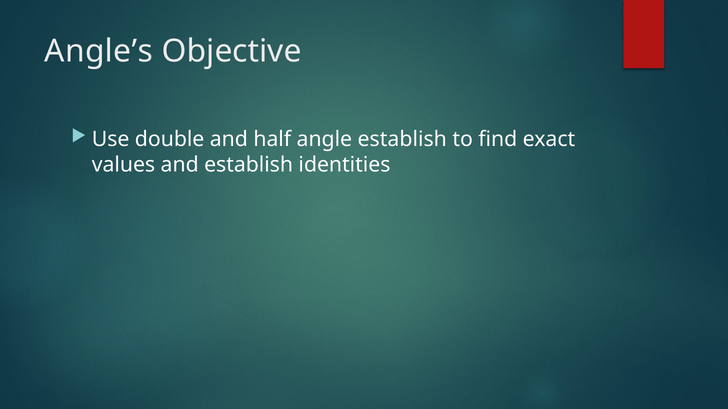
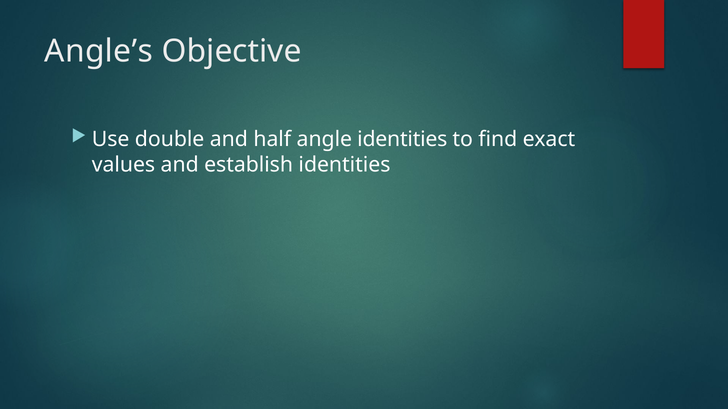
angle establish: establish -> identities
